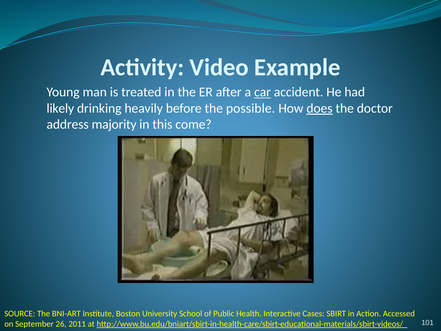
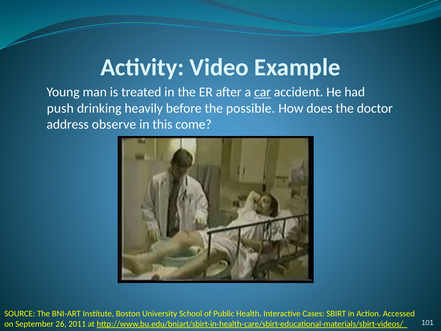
likely: likely -> push
does underline: present -> none
majority: majority -> observe
